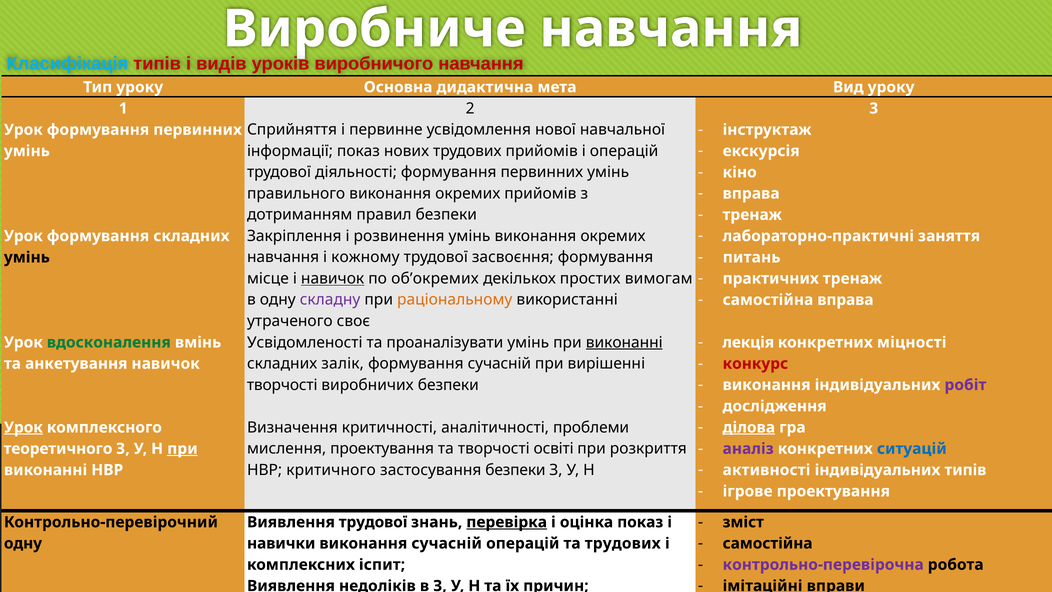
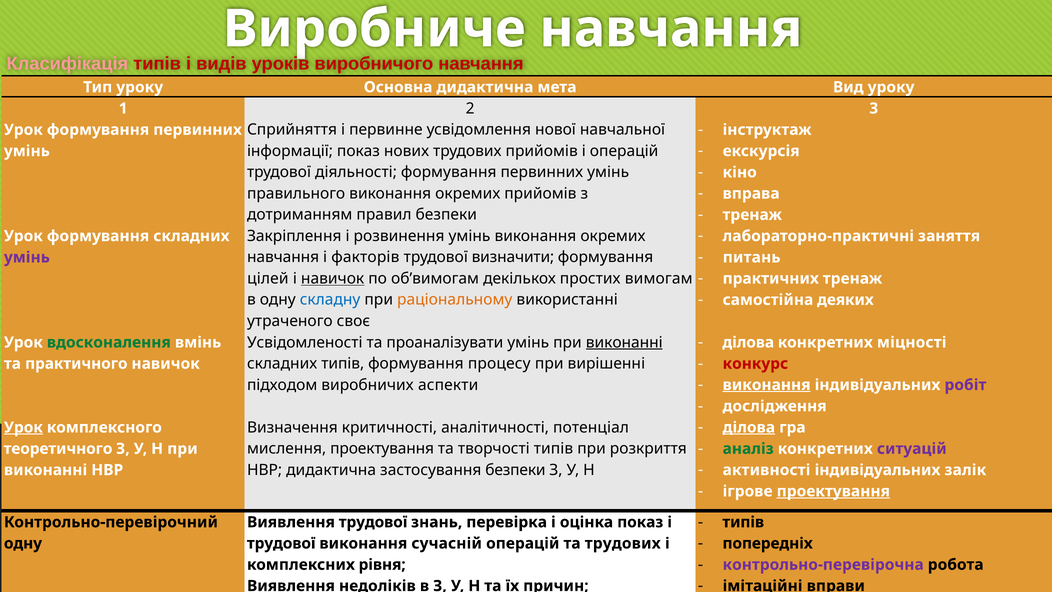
Класифікація colour: light blue -> pink
кожному: кожному -> факторів
засвоєння: засвоєння -> визначити
умінь at (27, 257) colour: black -> purple
місце: місце -> цілей
об’окремих: об’окремих -> об’вимогам
самостійна вправа: вправа -> деяких
складну colour: purple -> blue
лекція at (748, 342): лекція -> ділова
складних залік: залік -> типів
формування сучасній: сучасній -> процесу
анкетування: анкетування -> практичного
виконання at (767, 385) underline: none -> present
творчості at (282, 385): творчості -> підходом
виробничих безпеки: безпеки -> аспекти
проблеми: проблеми -> потенціал
аналіз colour: purple -> green
ситуацій colour: blue -> purple
творчості освіті: освіті -> типів
при at (182, 449) underline: present -> none
індивідуальних типів: типів -> залік
НВР критичного: критичного -> дидактична
проектування at (833, 491) underline: none -> present
зміст at (743, 522): зміст -> типів
перевірка underline: present -> none
самостійна at (768, 543): самостійна -> попередніх
навички at (281, 543): навички -> трудової
іспит: іспит -> рівня
